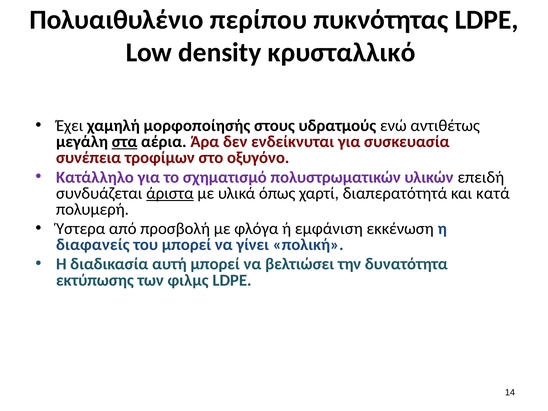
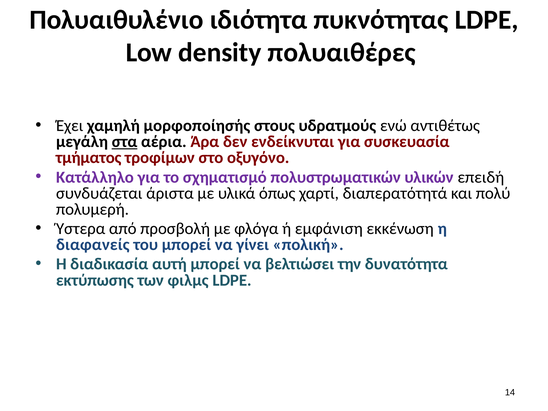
περίπου: περίπου -> ιδιότητα
κρυσταλλικό: κρυσταλλικό -> πολυαιθέρες
συνέπεια: συνέπεια -> τμήματος
άριστα underline: present -> none
κατά: κατά -> πολύ
